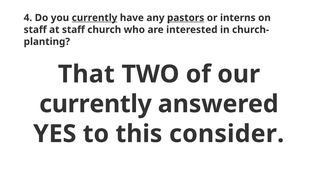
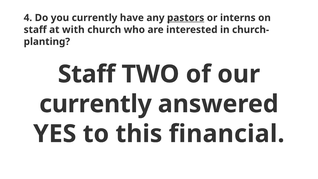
currently at (95, 18) underline: present -> none
at staff: staff -> with
That at (86, 74): That -> Staff
consider: consider -> financial
